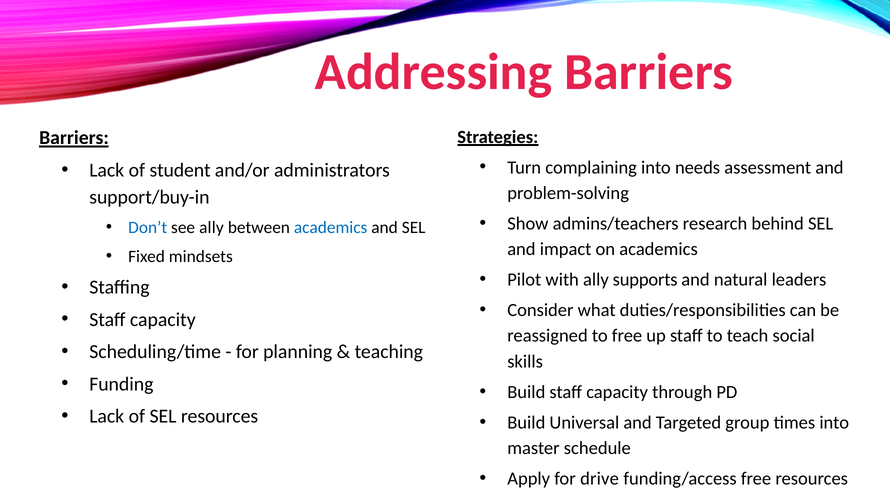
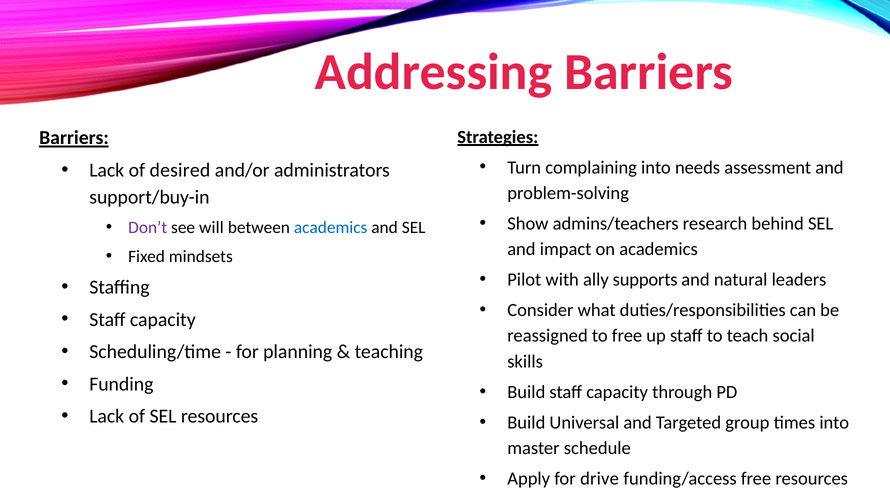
student: student -> desired
Don’t colour: blue -> purple
see ally: ally -> will
